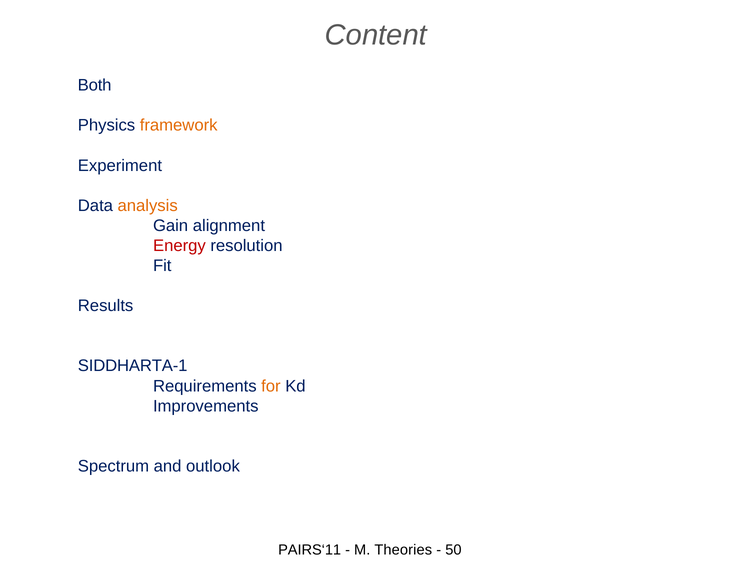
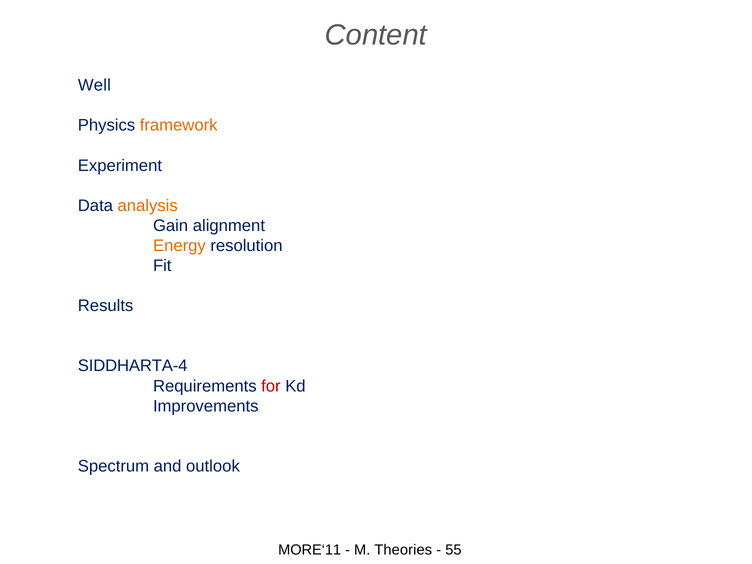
Both: Both -> Well
Energy colour: red -> orange
SIDDHARTA-1: SIDDHARTA-1 -> SIDDHARTA-4
for colour: orange -> red
PAIRS‘11: PAIRS‘11 -> MORE‘11
50: 50 -> 55
